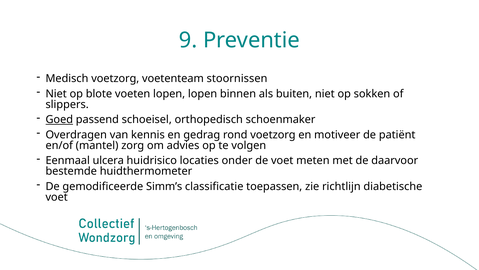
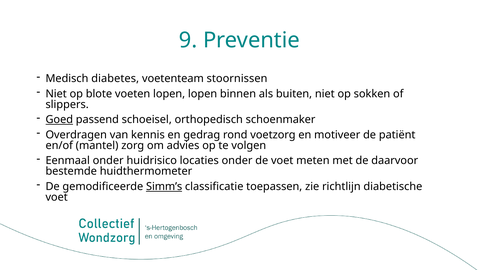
Medisch voetzorg: voetzorg -> diabetes
Eenmaal ulcera: ulcera -> onder
Simm’s underline: none -> present
